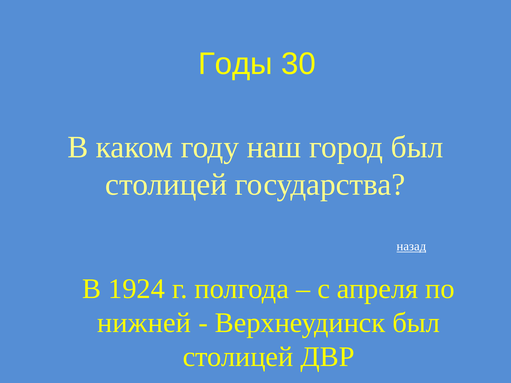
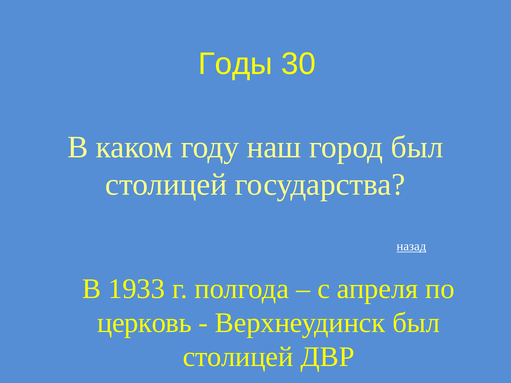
1924: 1924 -> 1933
нижней: нижней -> церковь
